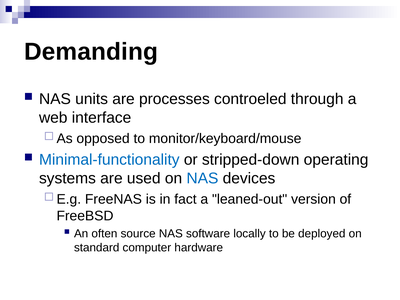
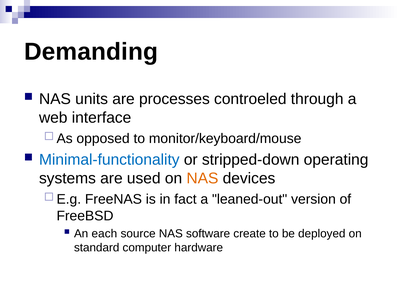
NAS at (202, 178) colour: blue -> orange
often: often -> each
locally: locally -> create
